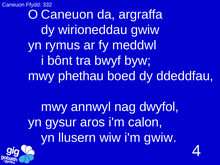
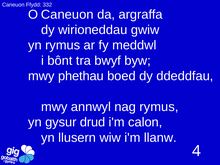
nag dwyfol: dwyfol -> rymus
aros: aros -> drud
i'm gwiw: gwiw -> llanw
